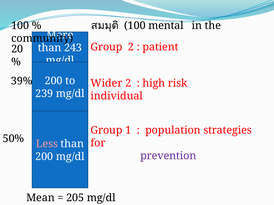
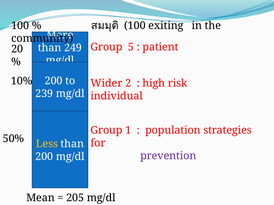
mental: mental -> exiting
Group 2: 2 -> 5
243: 243 -> 249
39%: 39% -> 10%
Less colour: pink -> yellow
